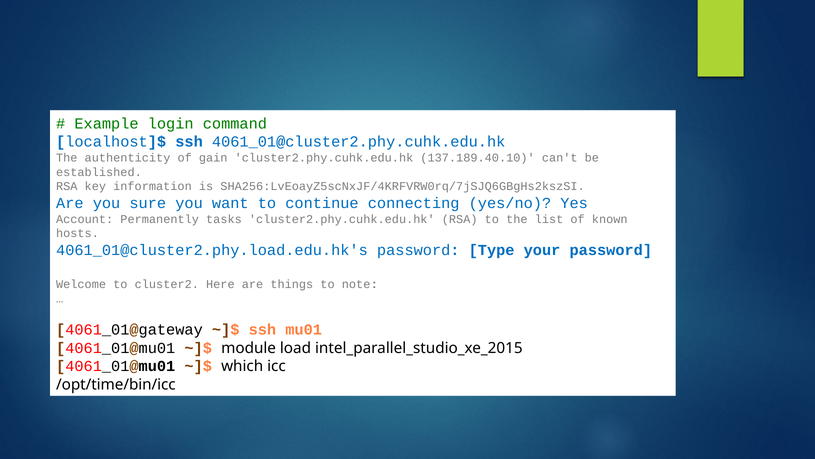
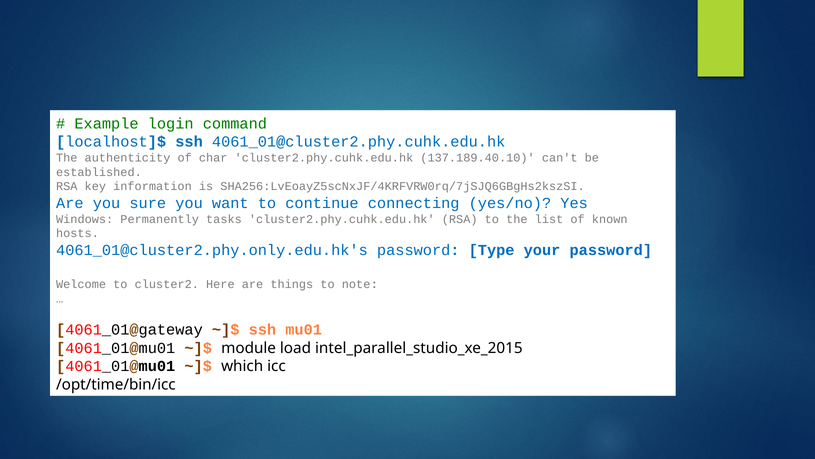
gain: gain -> char
Account: Account -> Windows
4061_01@cluster2.phy.load.edu.hk's: 4061_01@cluster2.phy.load.edu.hk's -> 4061_01@cluster2.phy.only.edu.hk's
